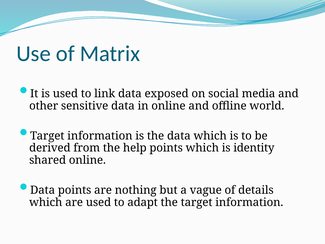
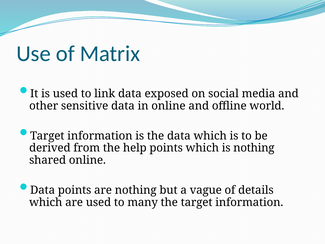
is identity: identity -> nothing
adapt: adapt -> many
